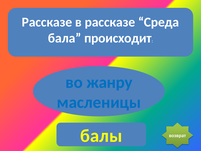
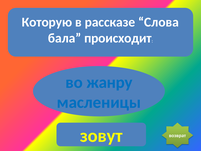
Рассказе at (47, 22): Рассказе -> Которую
Среда: Среда -> Слова
балы: балы -> зовут
